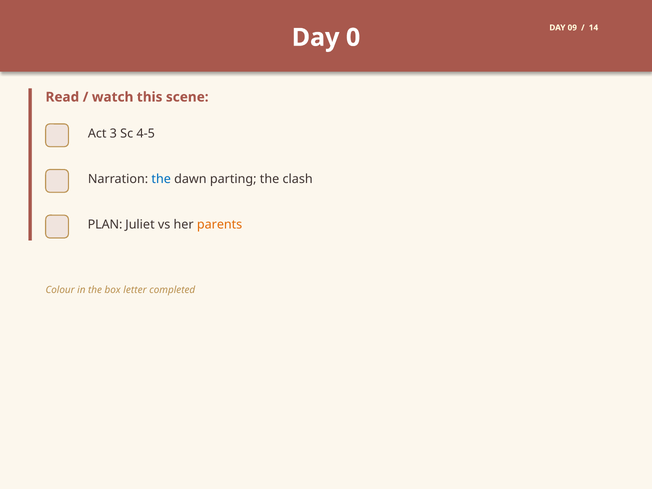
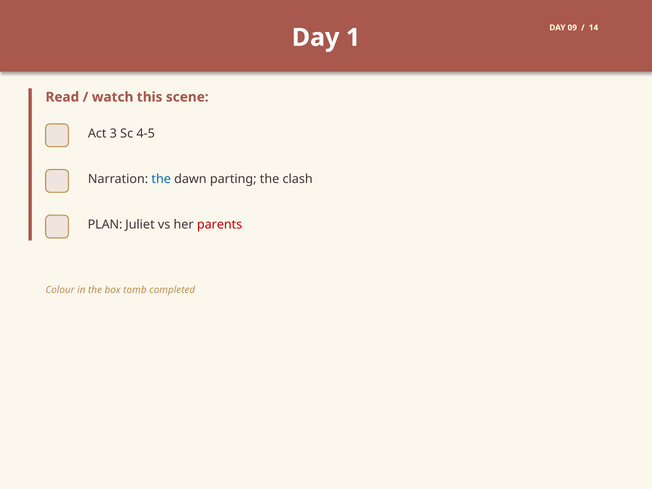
0: 0 -> 1
parents colour: orange -> red
letter: letter -> tomb
